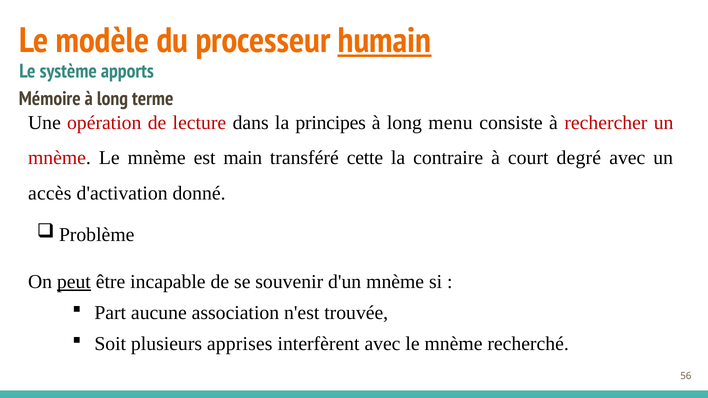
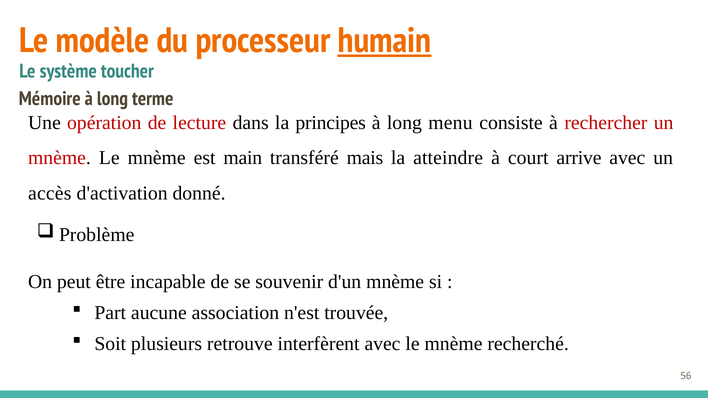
apports: apports -> toucher
cette: cette -> mais
contraire: contraire -> atteindre
degré: degré -> arrive
peut underline: present -> none
apprises: apprises -> retrouve
